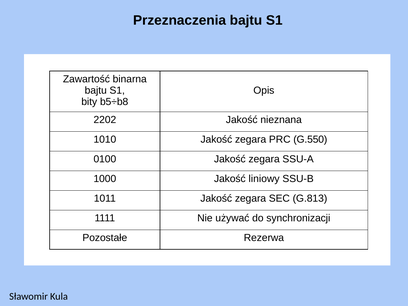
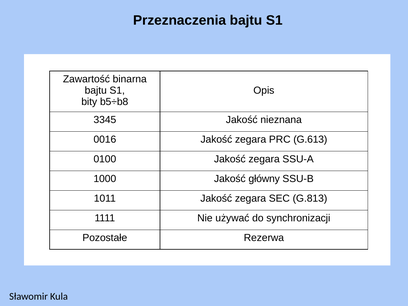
2202: 2202 -> 3345
1010: 1010 -> 0016
G.550: G.550 -> G.613
liniowy: liniowy -> główny
